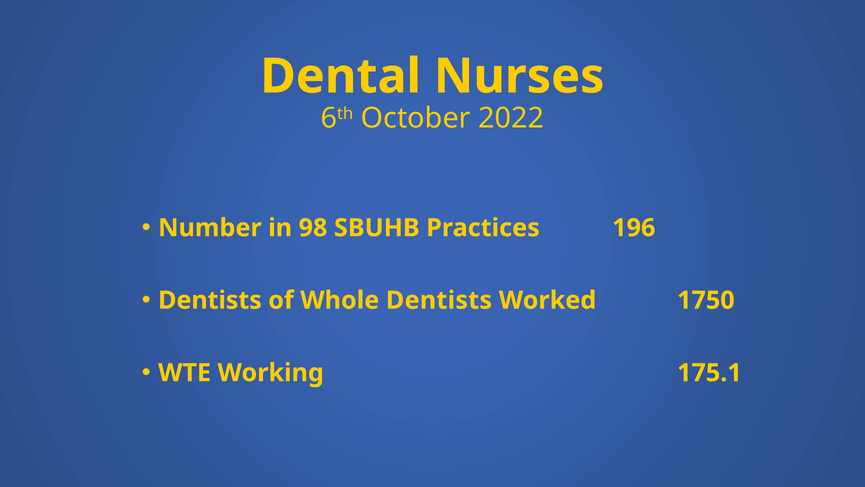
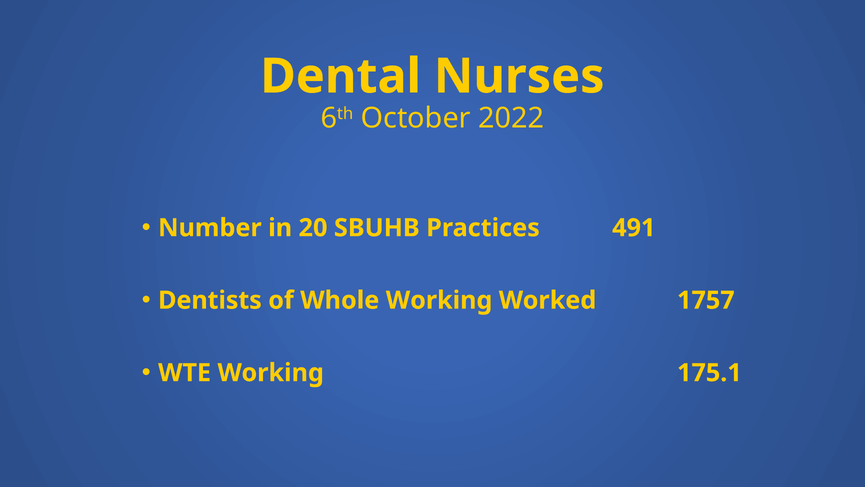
98: 98 -> 20
196: 196 -> 491
Whole Dentists: Dentists -> Working
1750: 1750 -> 1757
